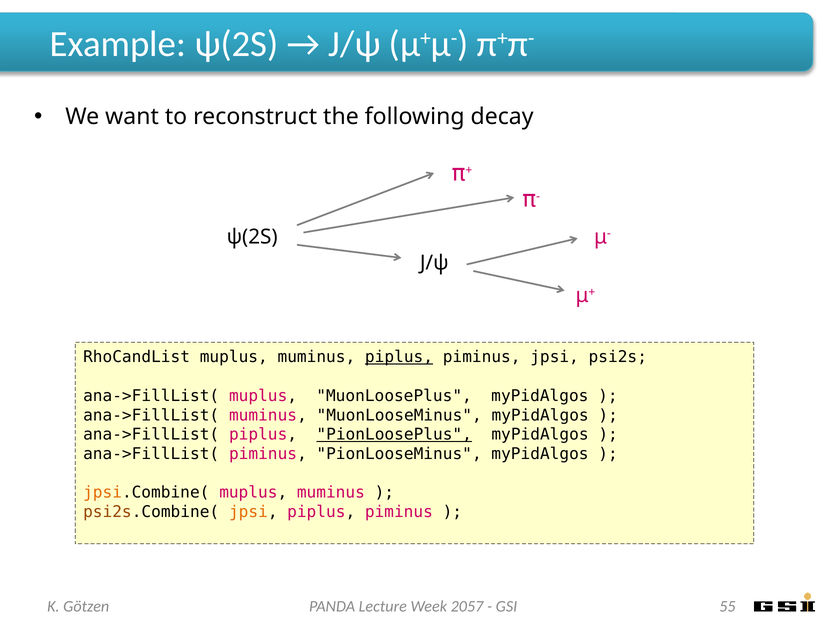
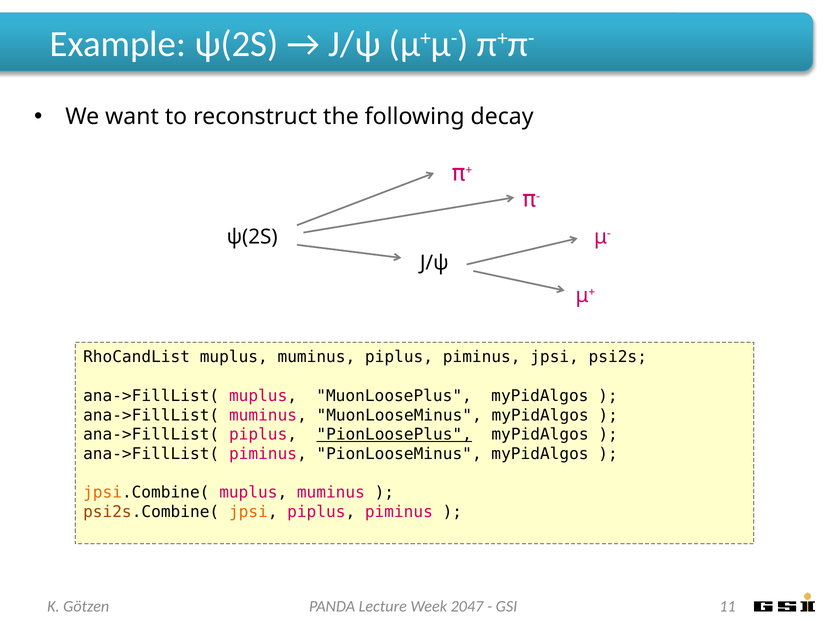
piplus at (399, 357) underline: present -> none
2057: 2057 -> 2047
55: 55 -> 11
